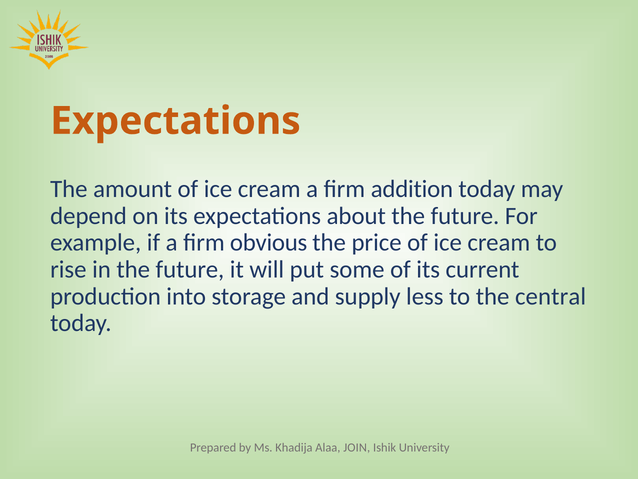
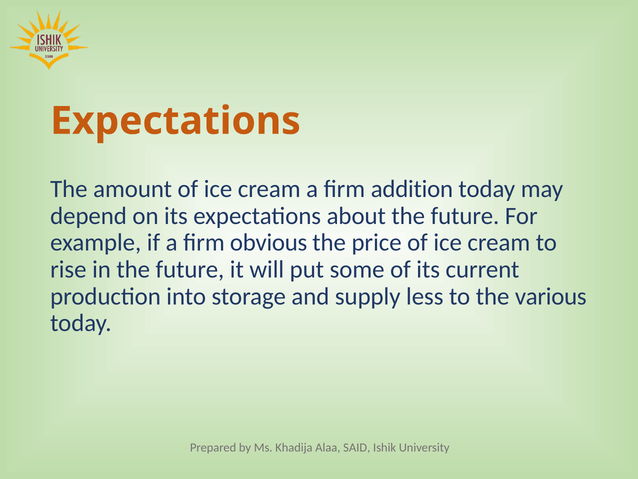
central: central -> various
JOIN: JOIN -> SAID
